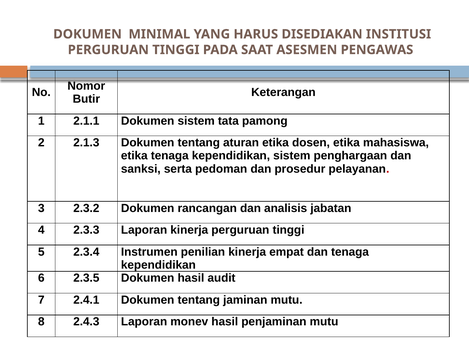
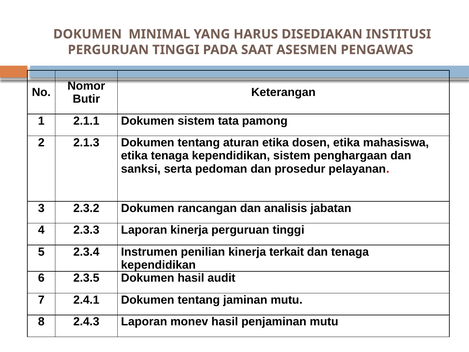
empat: empat -> terkait
